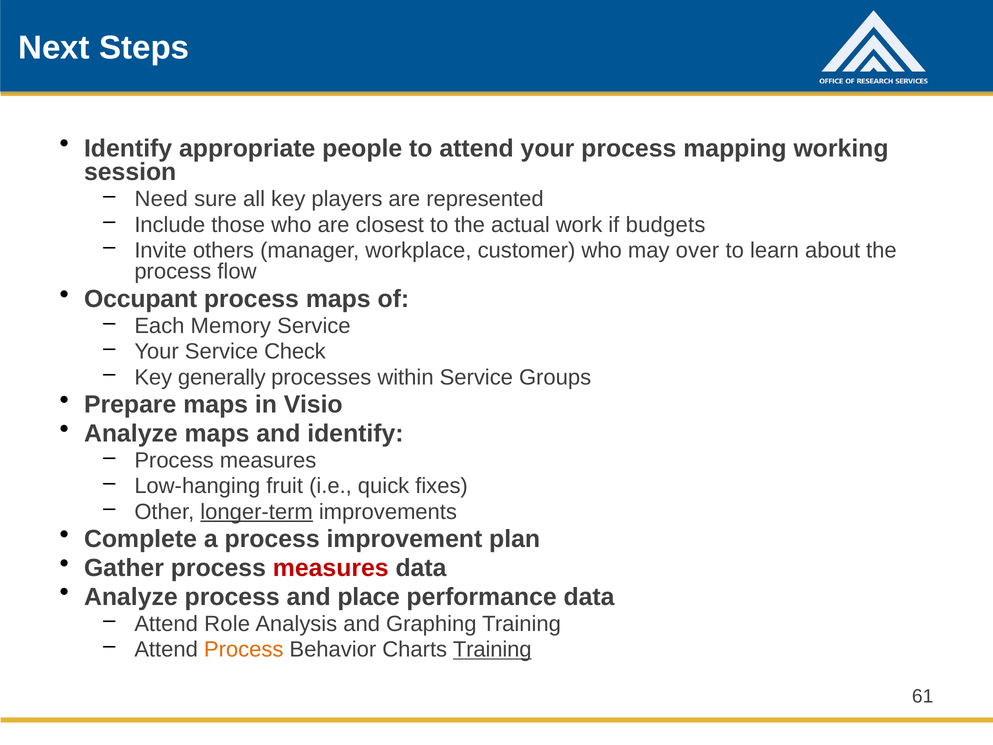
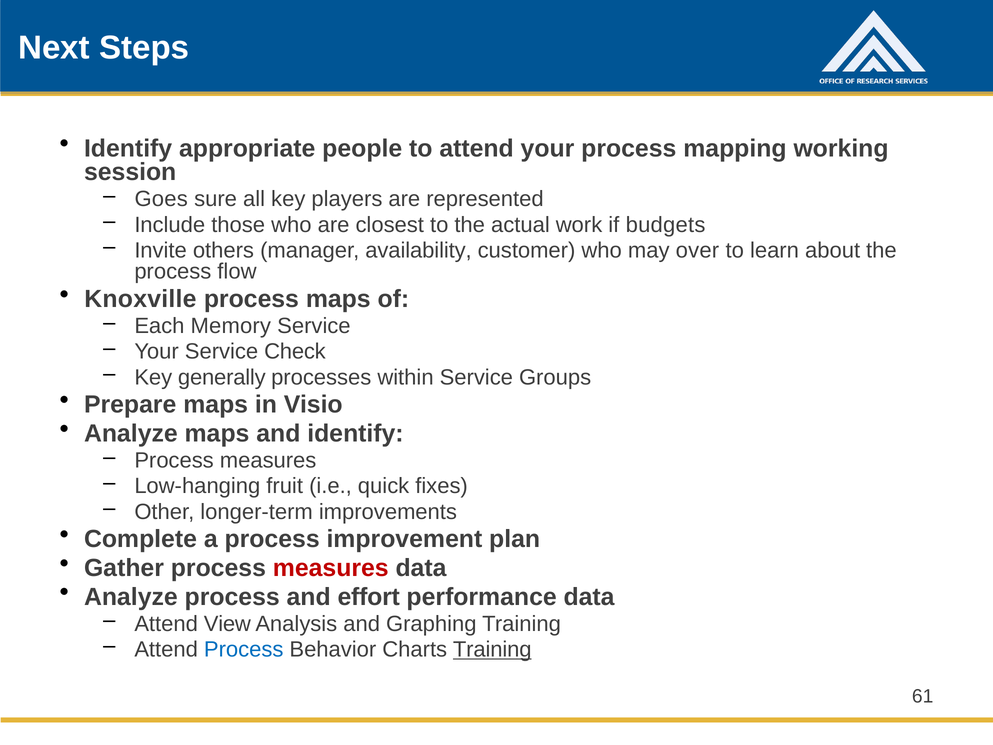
Need: Need -> Goes
workplace: workplace -> availability
Occupant: Occupant -> Knoxville
longer-term underline: present -> none
place: place -> effort
Role: Role -> View
Process at (244, 649) colour: orange -> blue
